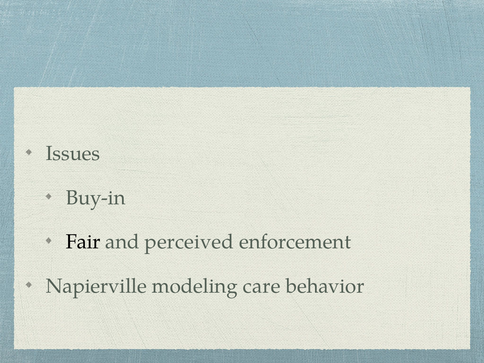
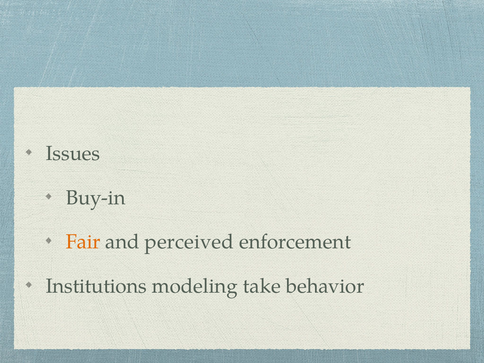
Fair colour: black -> orange
Napierville: Napierville -> Institutions
care: care -> take
